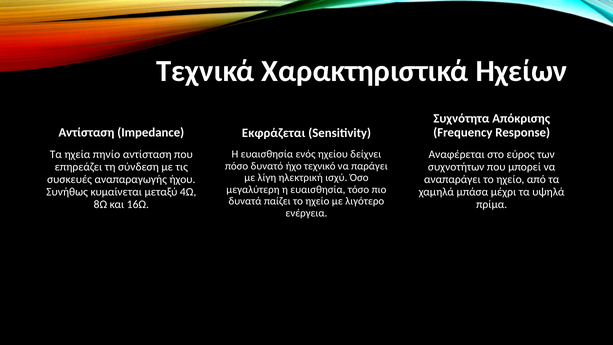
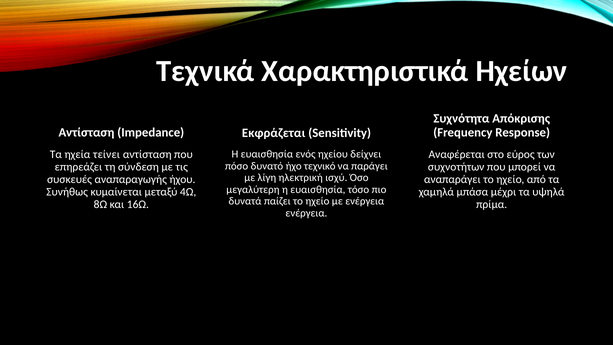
πηνίο: πηνίο -> τείνει
με λιγότερο: λιγότερο -> ενέργεια
